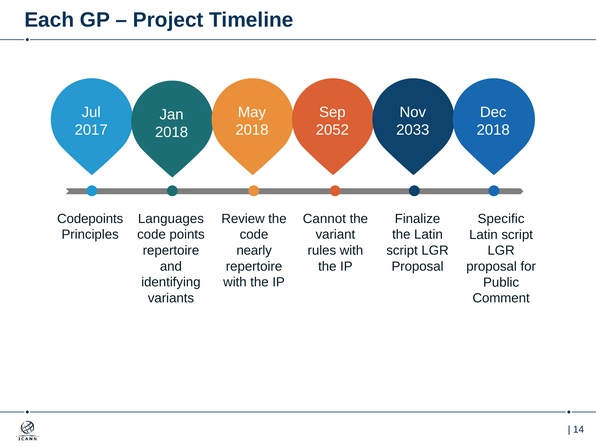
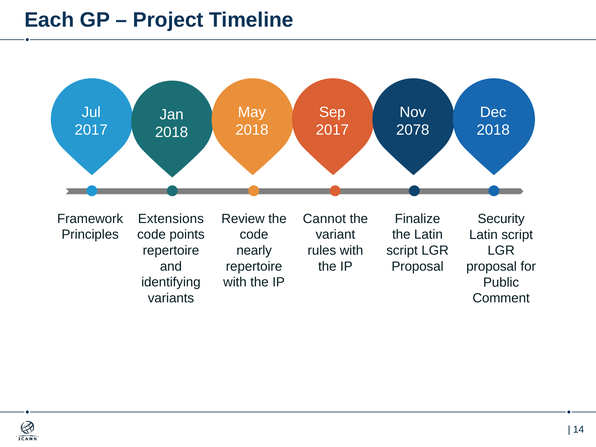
2052 at (332, 130): 2052 -> 2017
2033: 2033 -> 2078
Codepoints: Codepoints -> Framework
Languages: Languages -> Extensions
Specific: Specific -> Security
